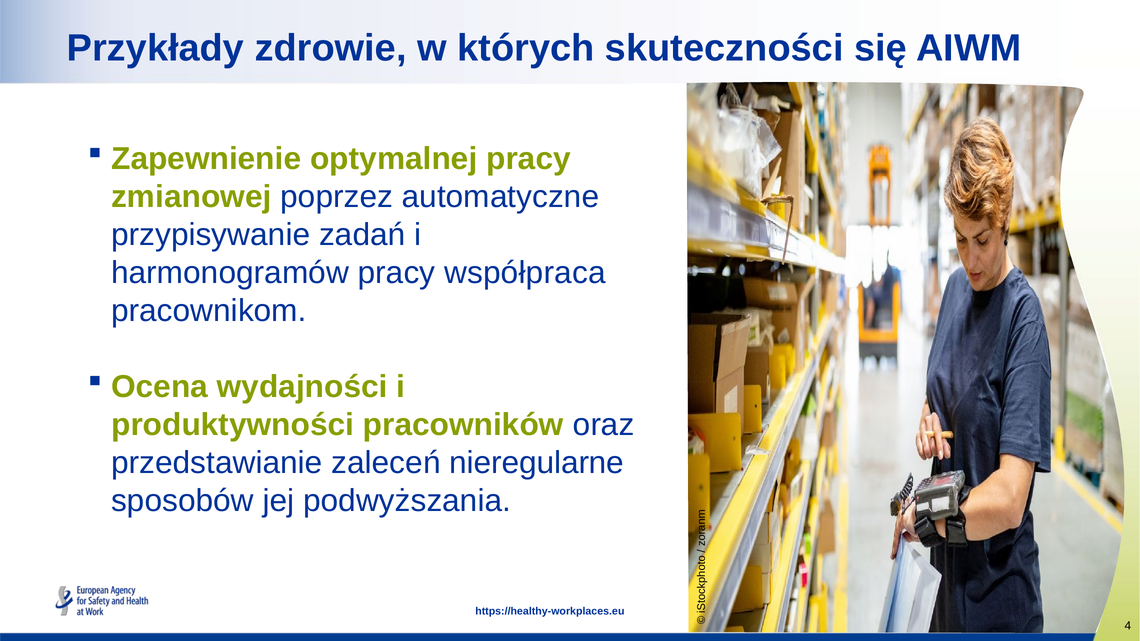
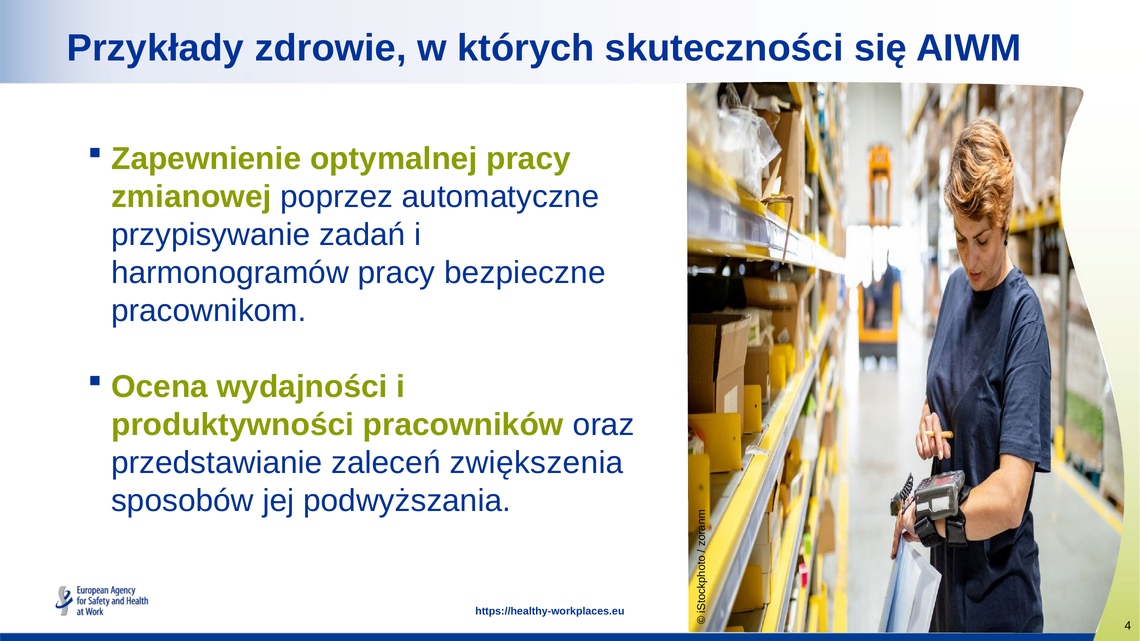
współpraca: współpraca -> bezpieczne
nieregularne: nieregularne -> zwiększenia
